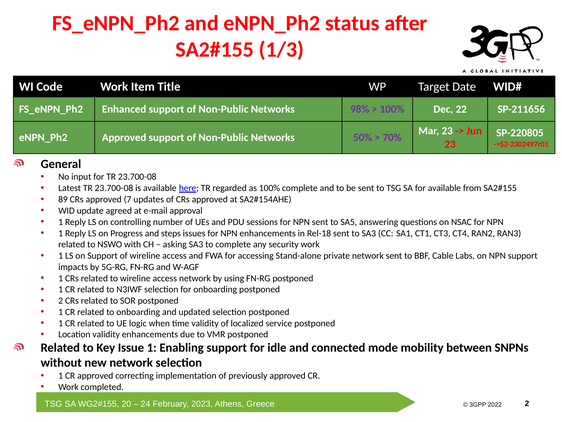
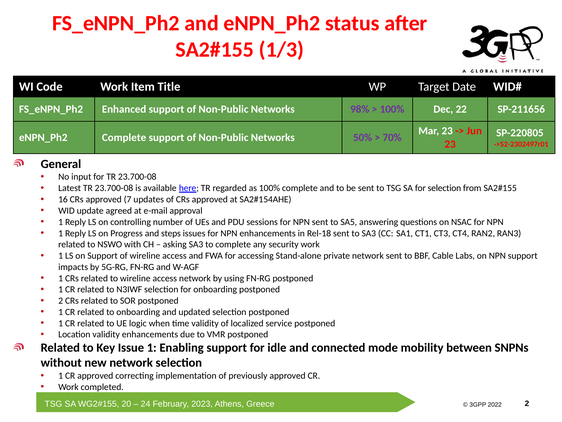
eNPN_Ph2 Approved: Approved -> Complete
for available: available -> selection
89: 89 -> 16
